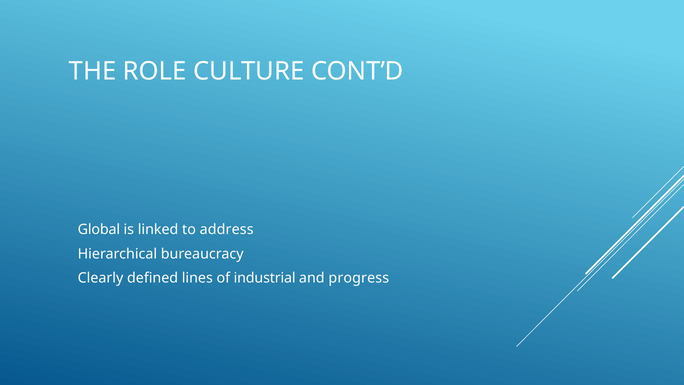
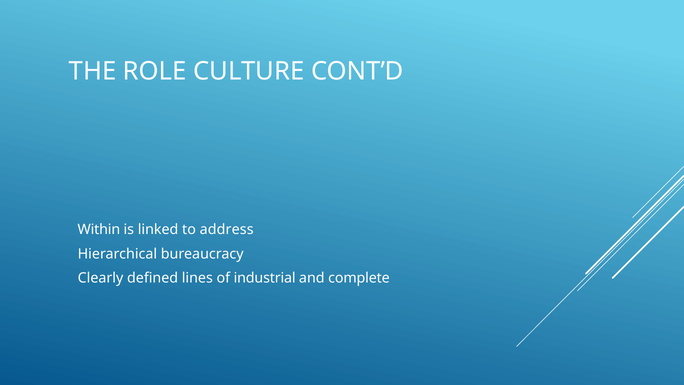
Global: Global -> Within
progress: progress -> complete
